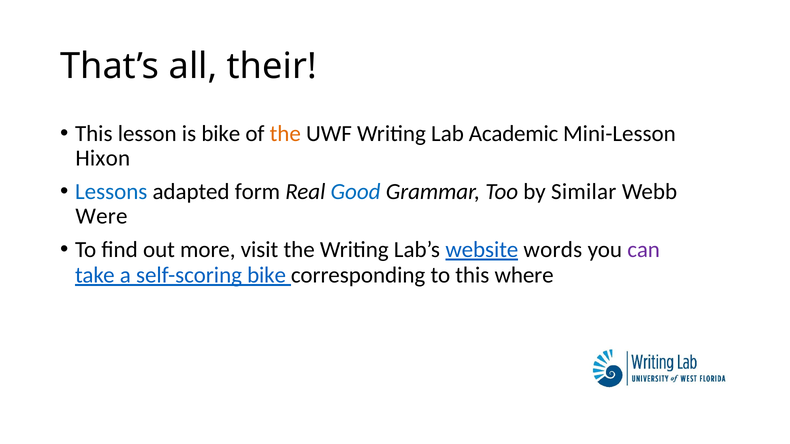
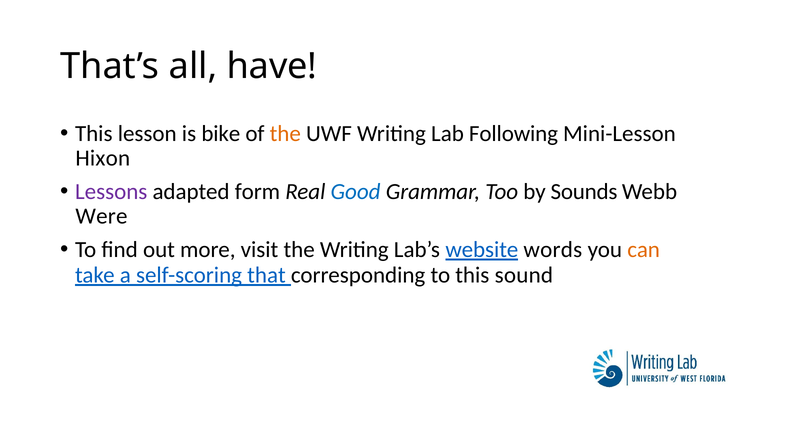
their: their -> have
Academic: Academic -> Following
Lessons colour: blue -> purple
Similar: Similar -> Sounds
can colour: purple -> orange
self-scoring bike: bike -> that
where: where -> sound
